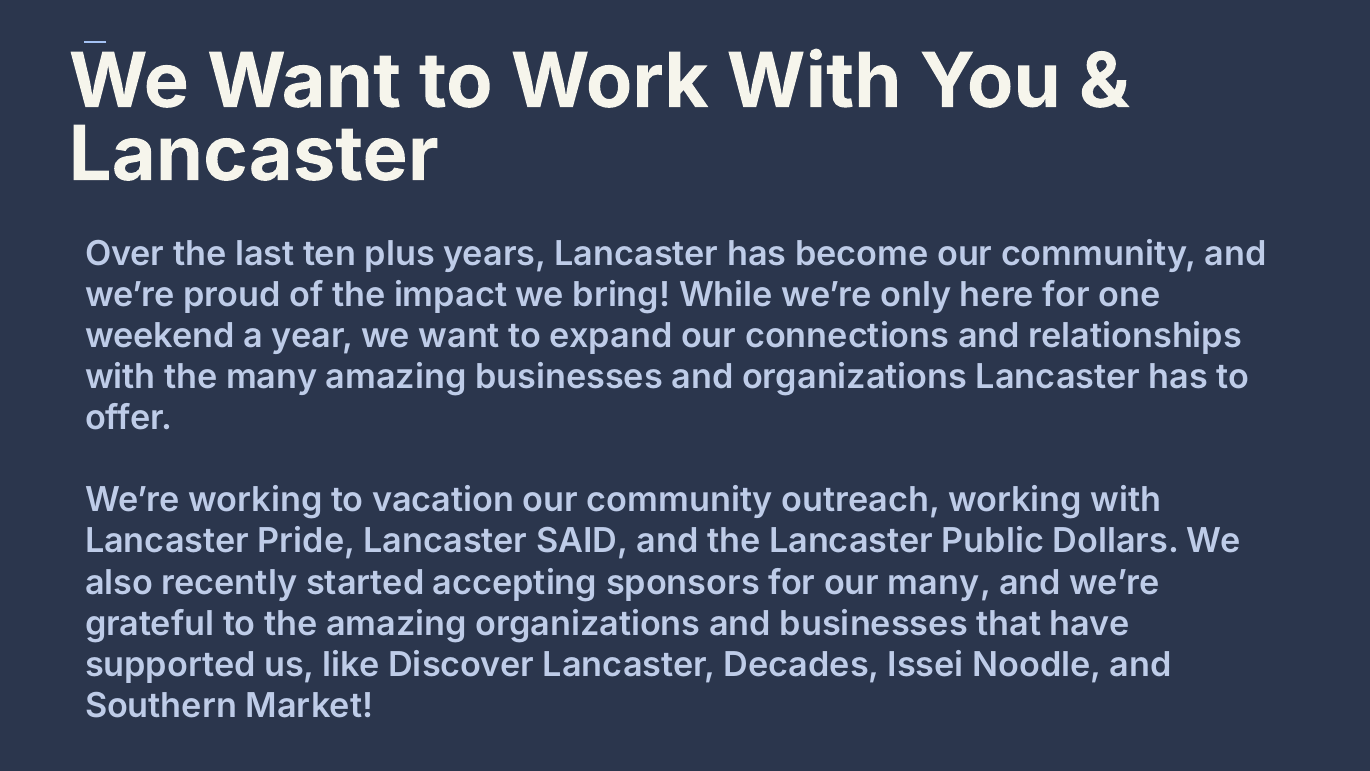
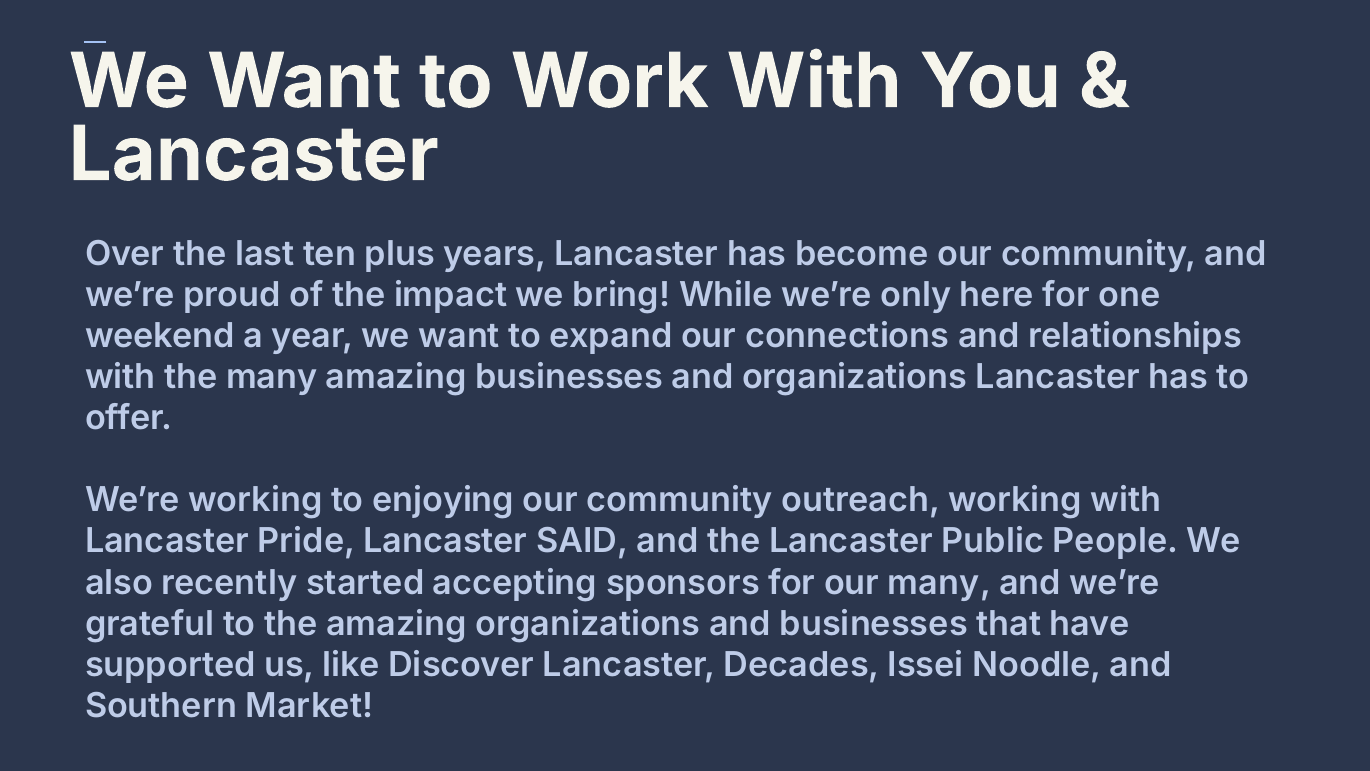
vacation: vacation -> enjoying
Dollars: Dollars -> People
